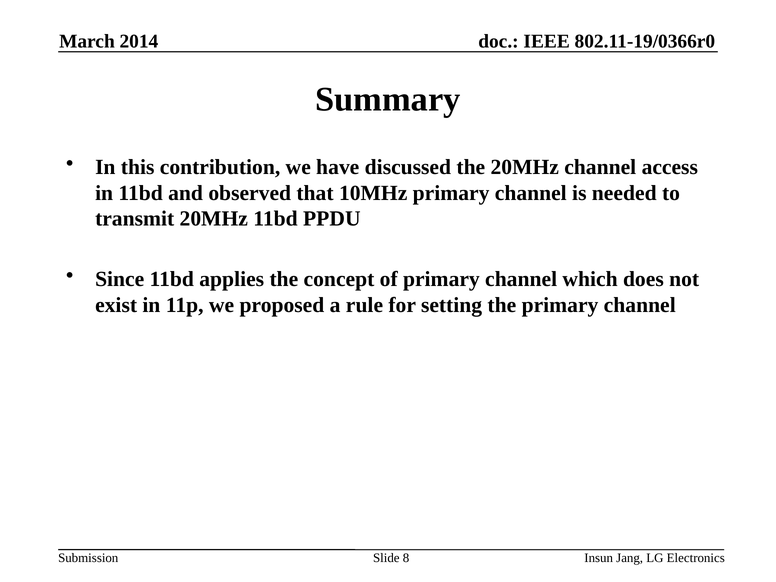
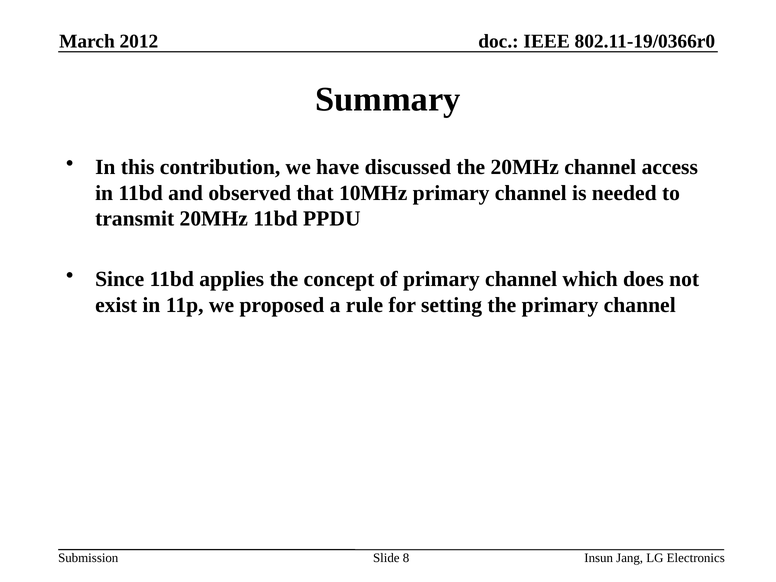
2014: 2014 -> 2012
